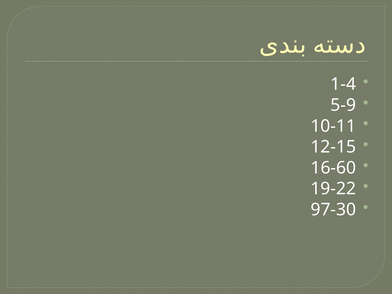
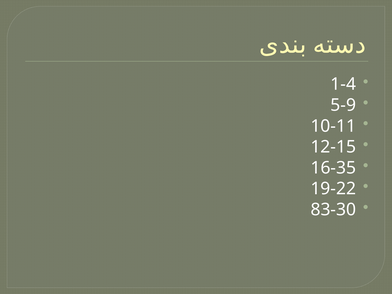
16-60: 16-60 -> 16-35
97-30: 97-30 -> 83-30
